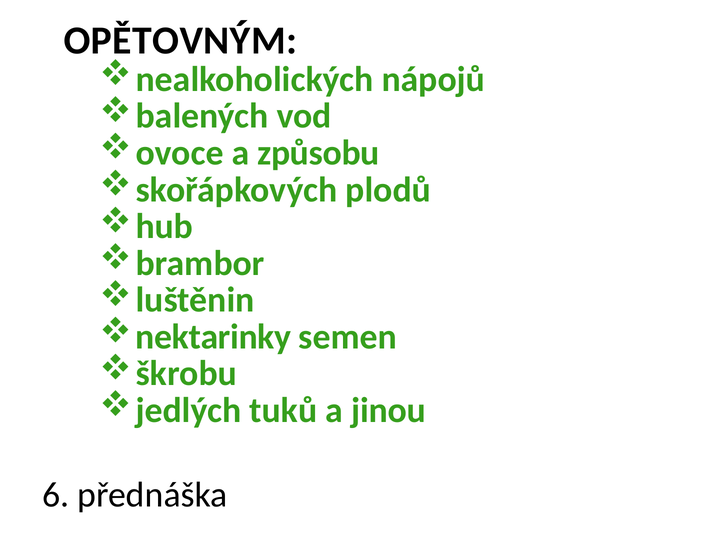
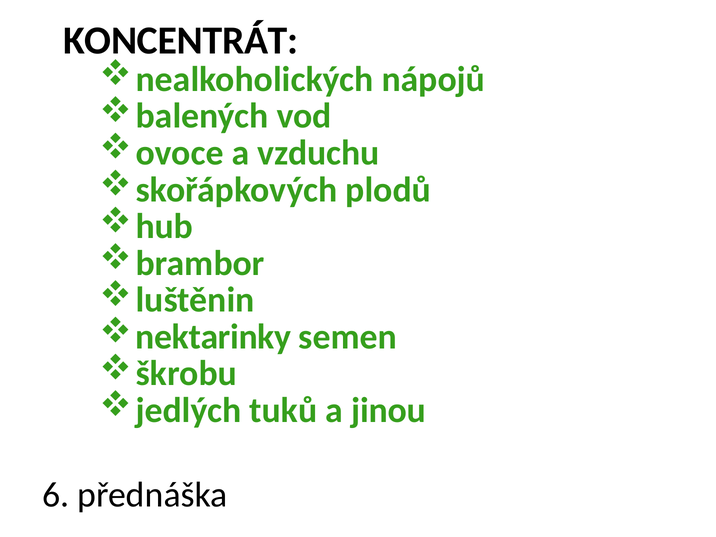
OPĚTOVNÝM: OPĚTOVNÝM -> KONCENTRÁT
způsobu: způsobu -> vzduchu
